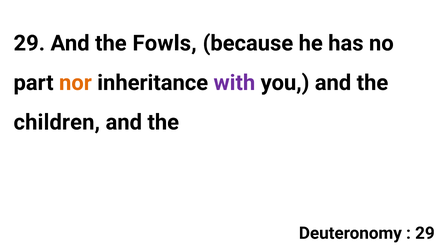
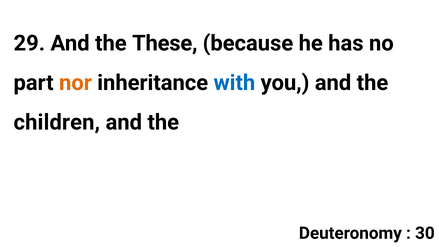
Fowls: Fowls -> These
with colour: purple -> blue
29 at (425, 233): 29 -> 30
